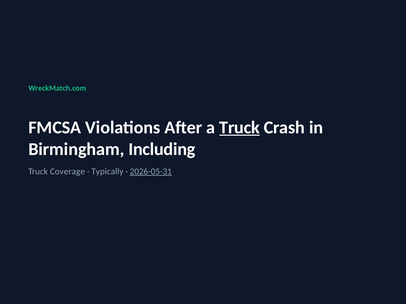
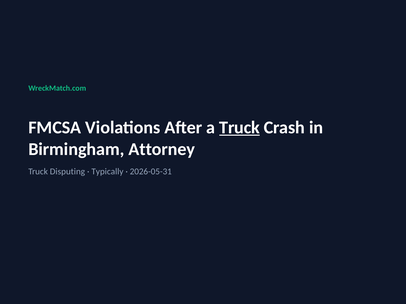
Including: Including -> Attorney
Coverage: Coverage -> Disputing
2026-05-31 underline: present -> none
